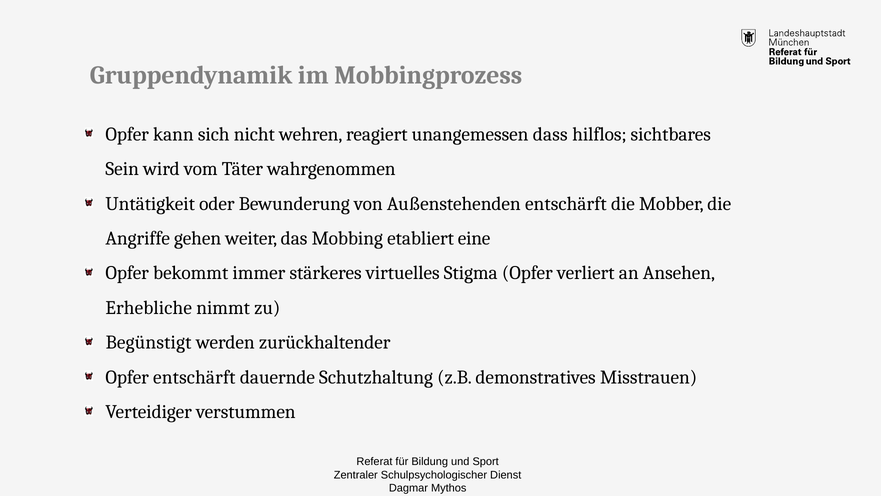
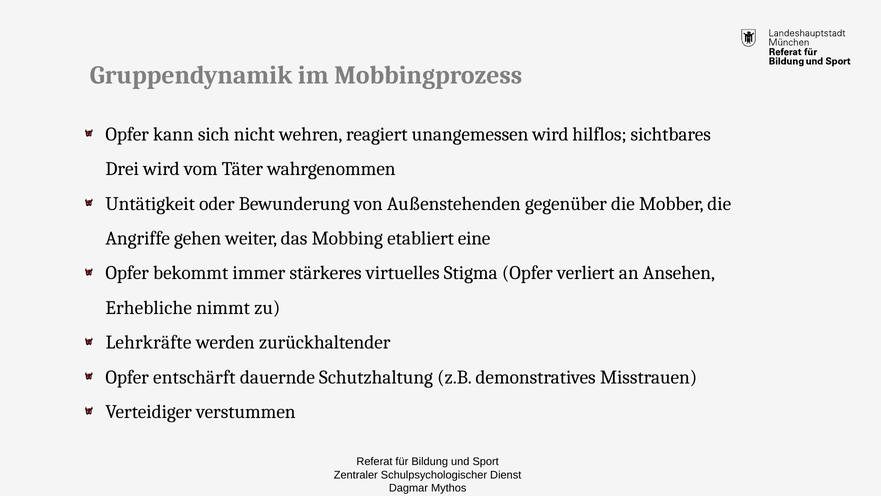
unangemessen dass: dass -> wird
Sein: Sein -> Drei
Außenstehenden entschärft: entschärft -> gegenüber
Begünstigt: Begünstigt -> Lehrkräfte
